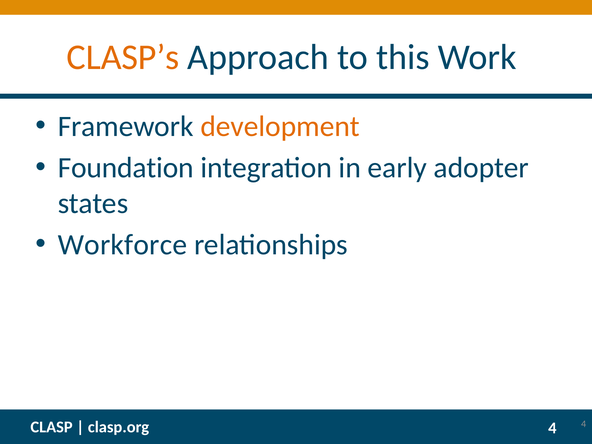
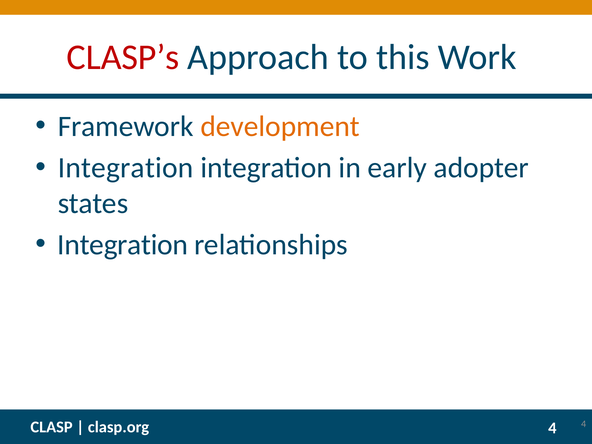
CLASP’s colour: orange -> red
Foundation at (126, 168): Foundation -> Integration
Workforce at (122, 245): Workforce -> Integration
